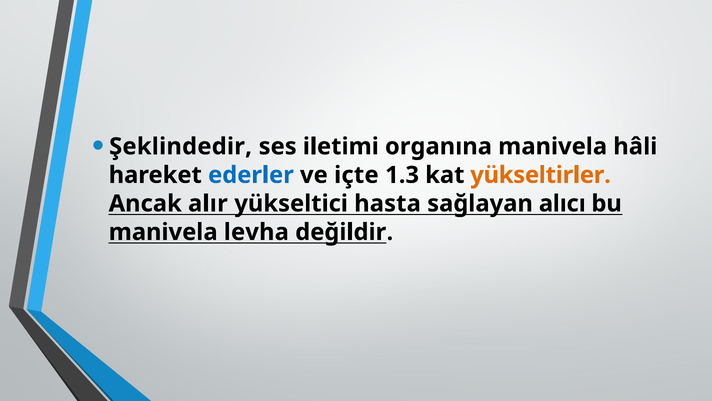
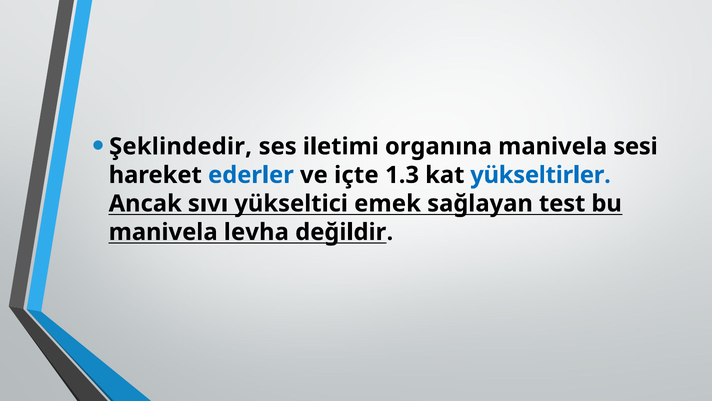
hâli: hâli -> sesi
yükseltirler colour: orange -> blue
alır: alır -> sıvı
hasta: hasta -> emek
alıcı: alıcı -> test
